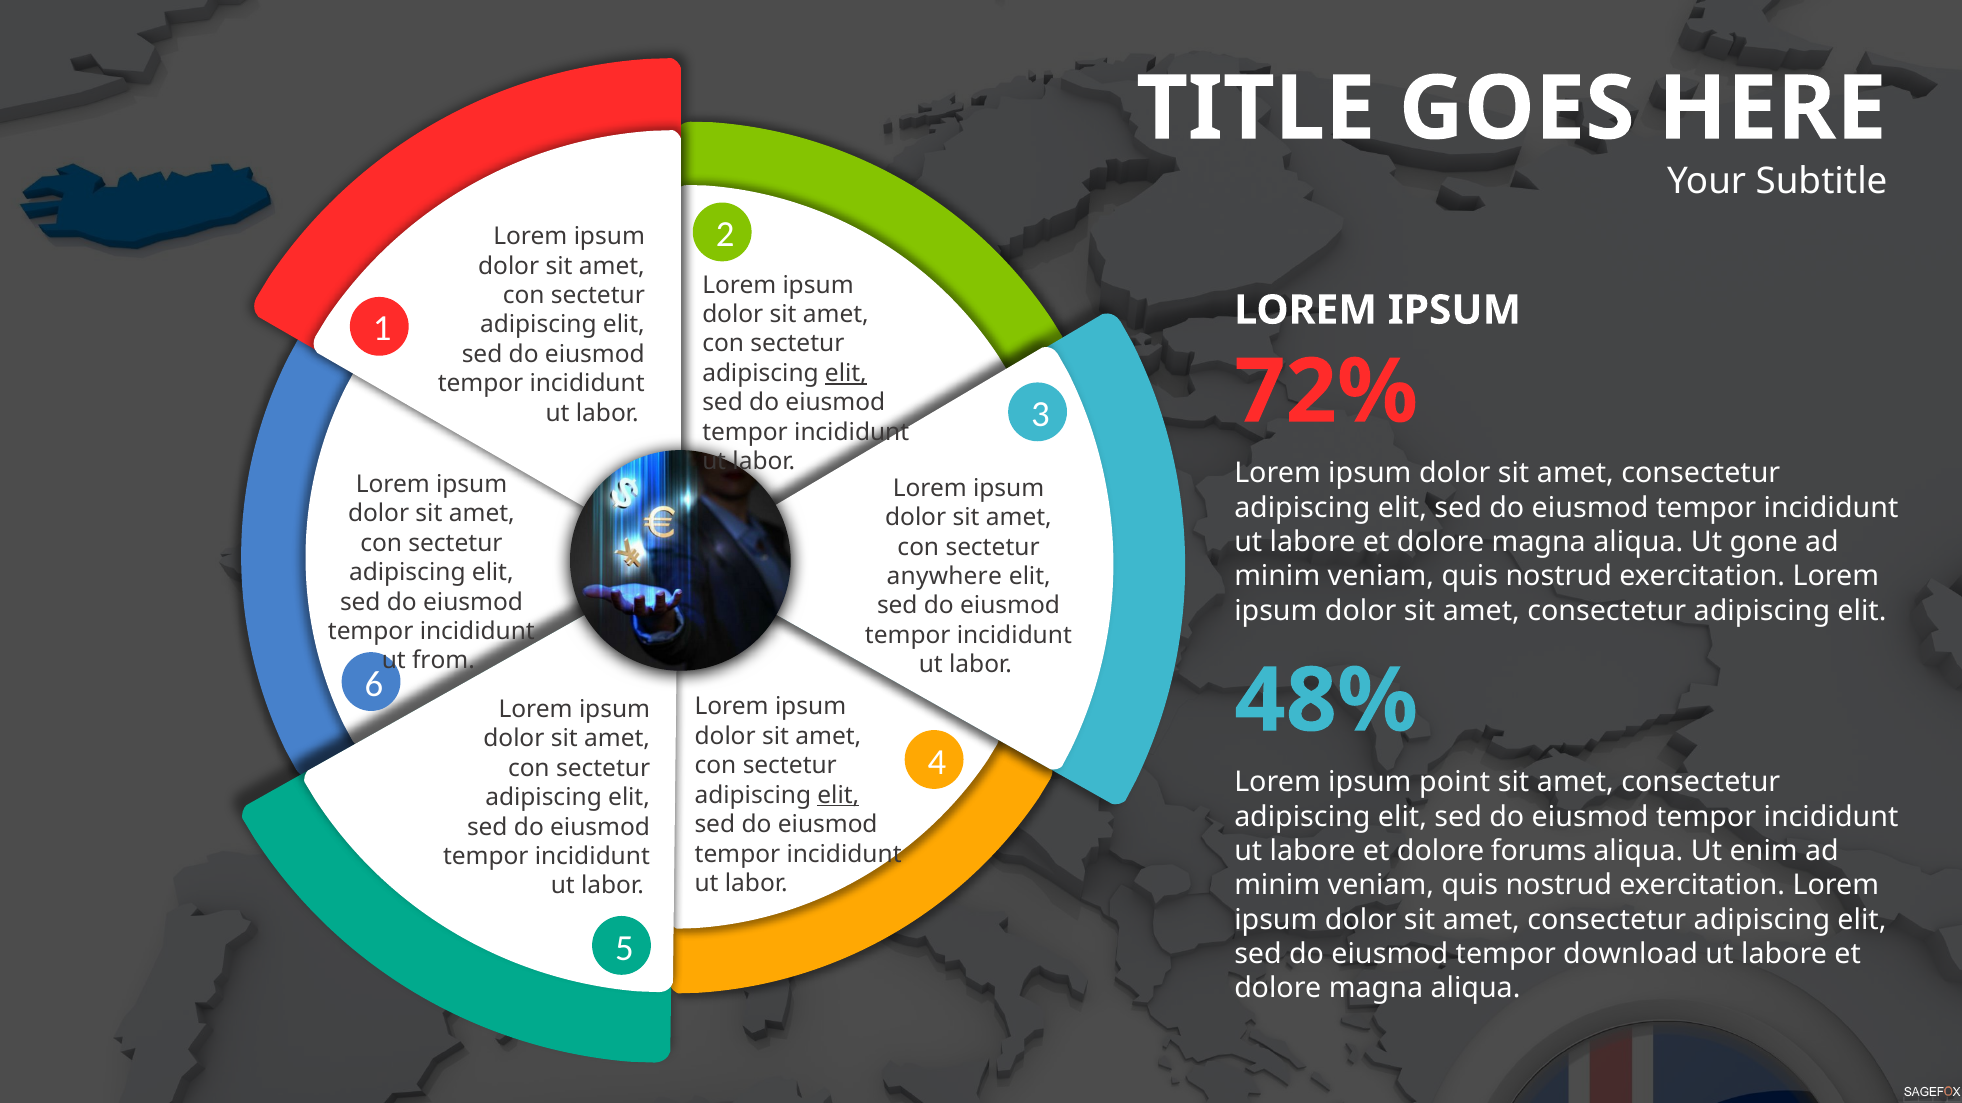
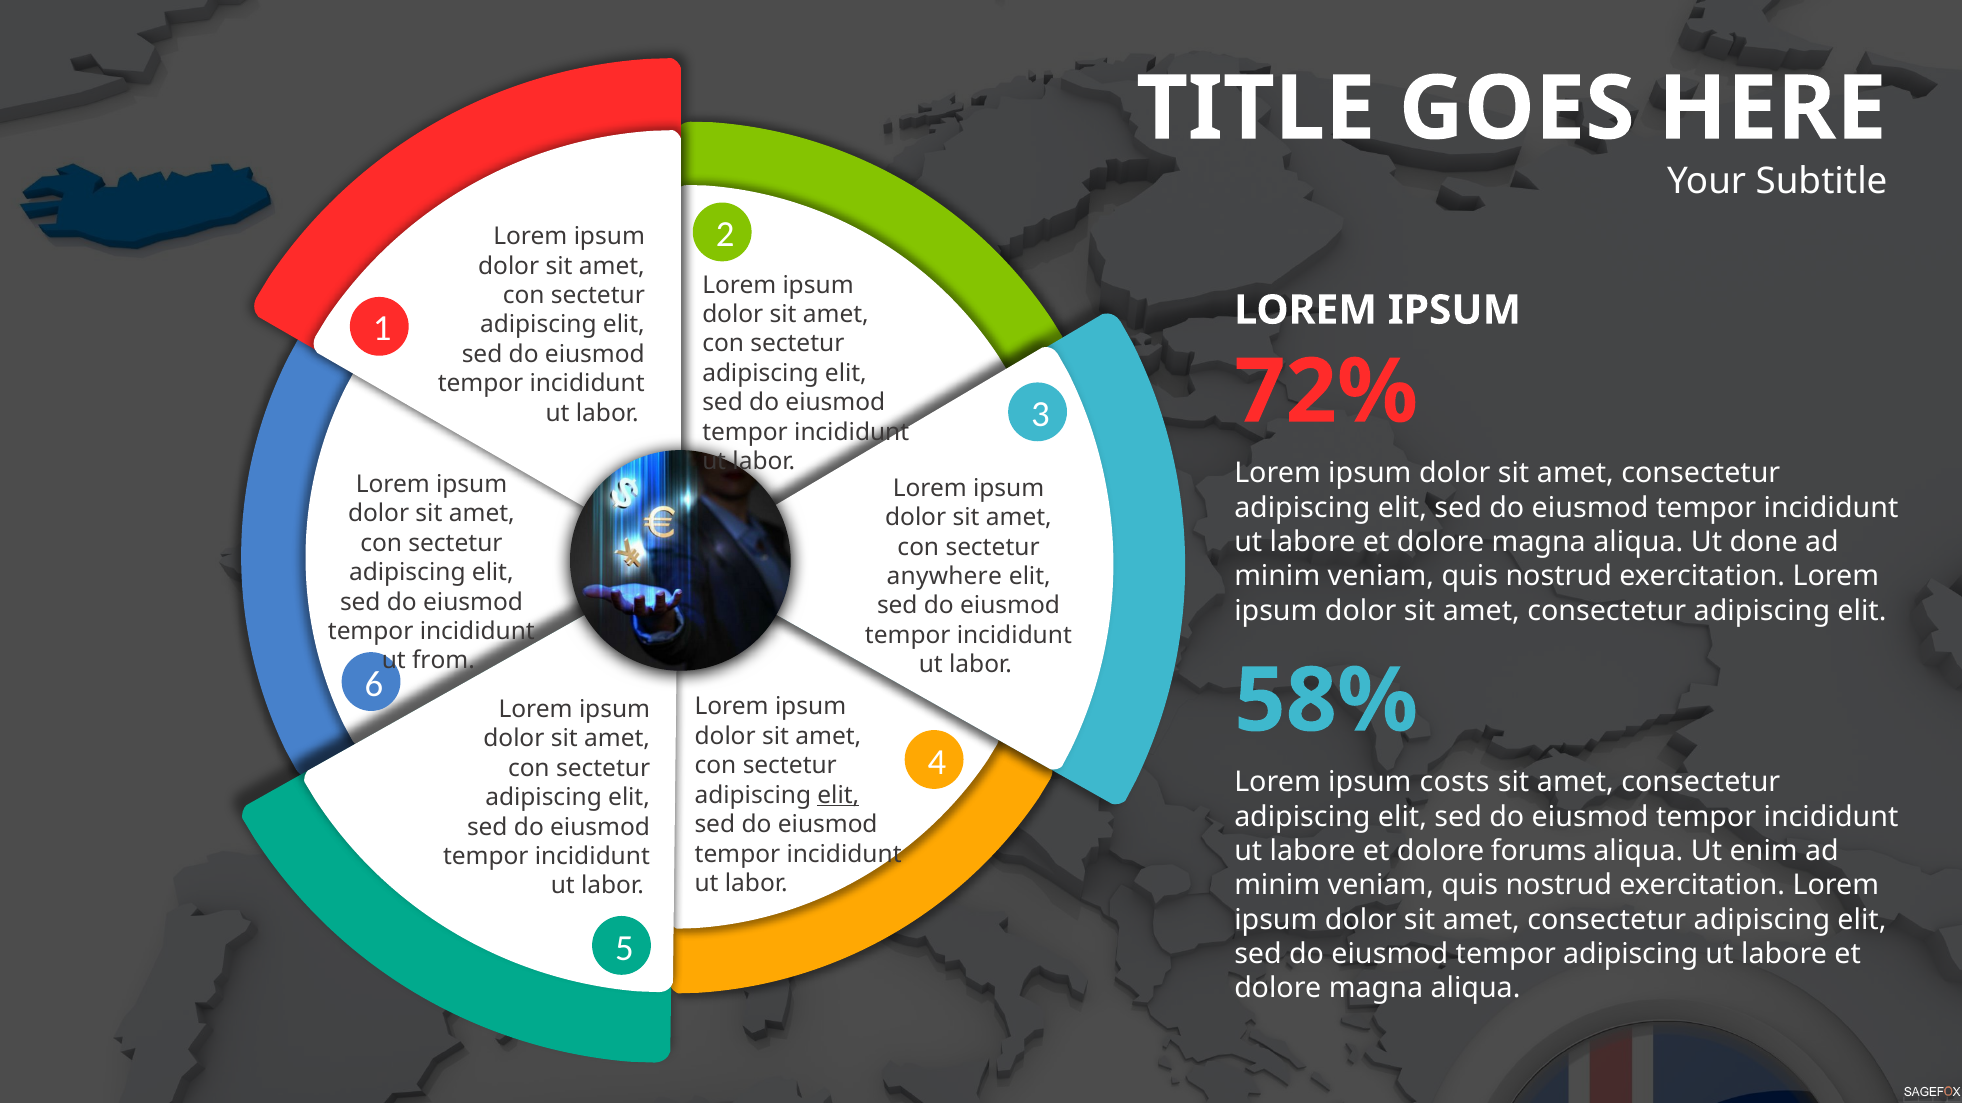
elit at (846, 373) underline: present -> none
gone: gone -> done
48%: 48% -> 58%
point: point -> costs
tempor download: download -> adipiscing
